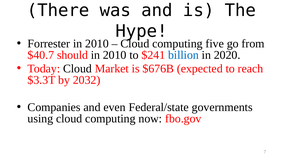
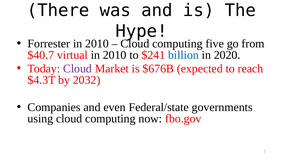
should: should -> virtual
Cloud at (77, 69) colour: black -> purple
$3.3T: $3.3T -> $4.3T
